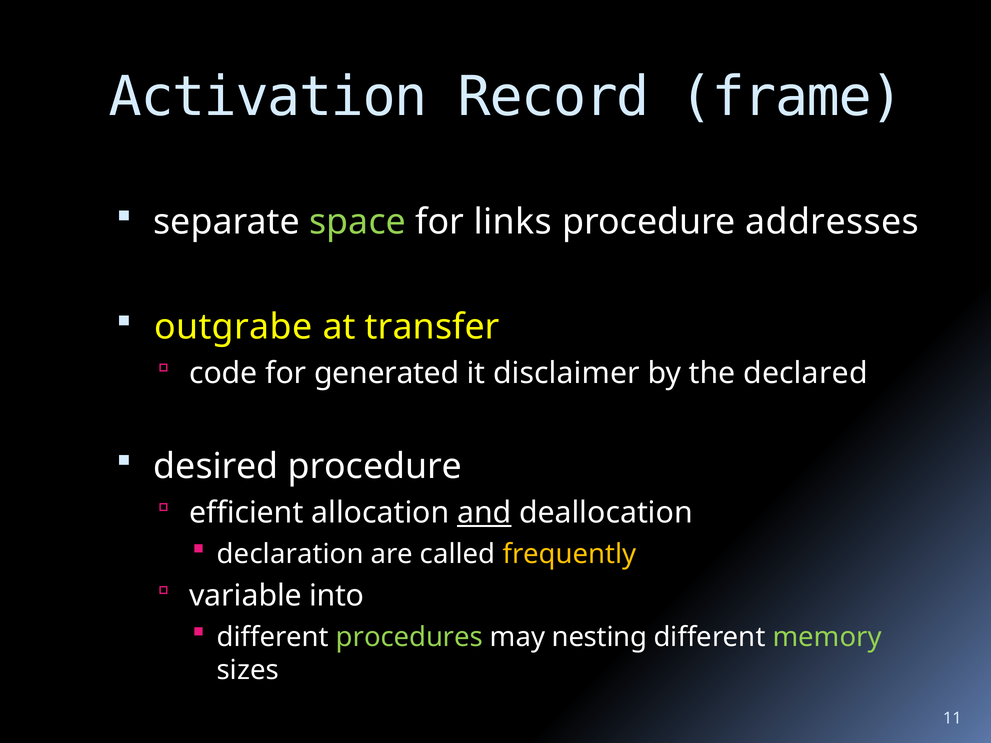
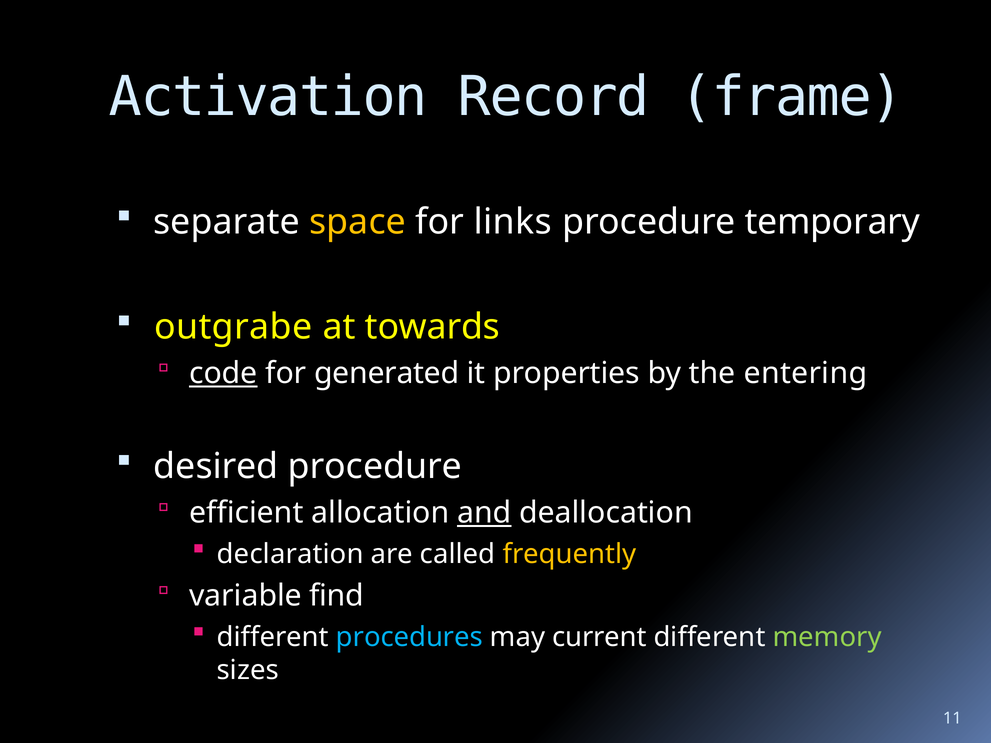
space colour: light green -> yellow
addresses: addresses -> temporary
transfer: transfer -> towards
code underline: none -> present
disclaimer: disclaimer -> properties
declared: declared -> entering
into: into -> find
procedures colour: light green -> light blue
nesting: nesting -> current
